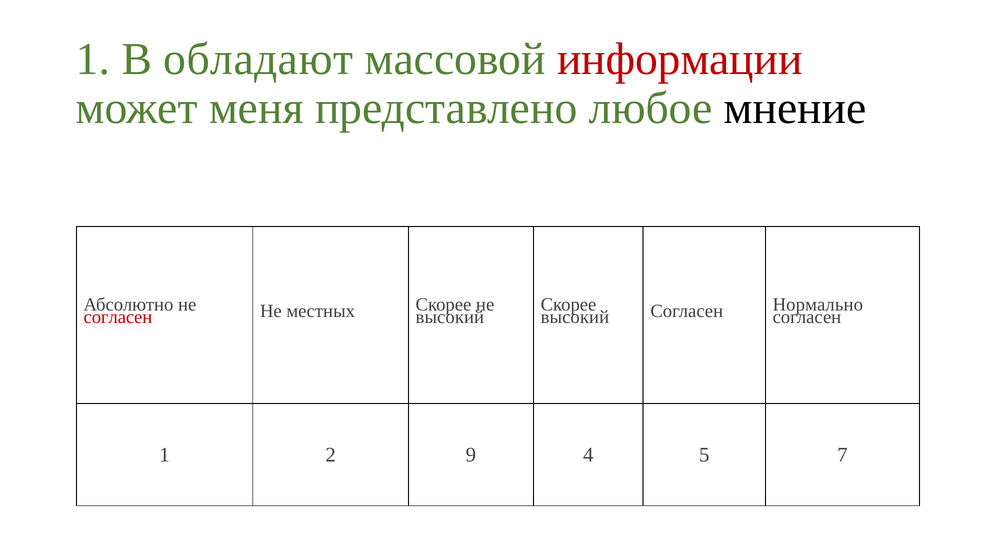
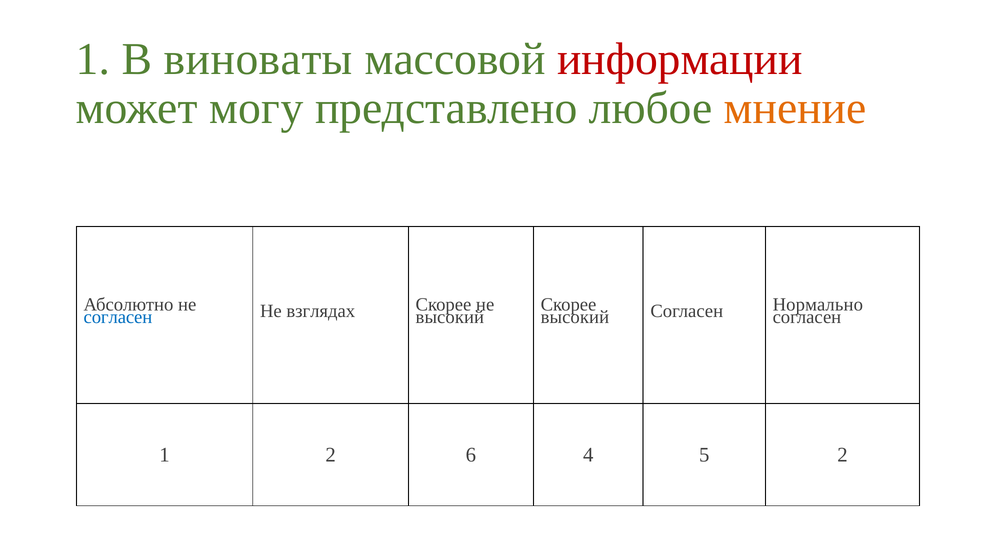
обладают: обладают -> виноваты
меня: меня -> могу
мнение colour: black -> orange
согласен at (118, 317) colour: red -> blue
местных: местных -> взглядах
9: 9 -> 6
5 7: 7 -> 2
